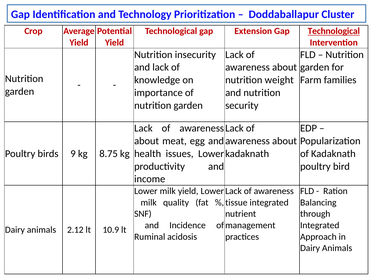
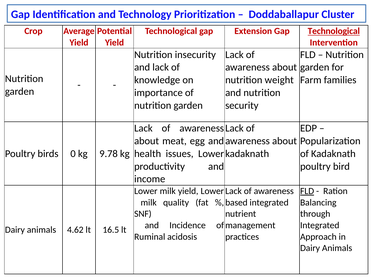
9: 9 -> 0
8.75: 8.75 -> 9.78
FLD at (307, 191) underline: none -> present
tissue: tissue -> based
2.12: 2.12 -> 4.62
10.9: 10.9 -> 16.5
